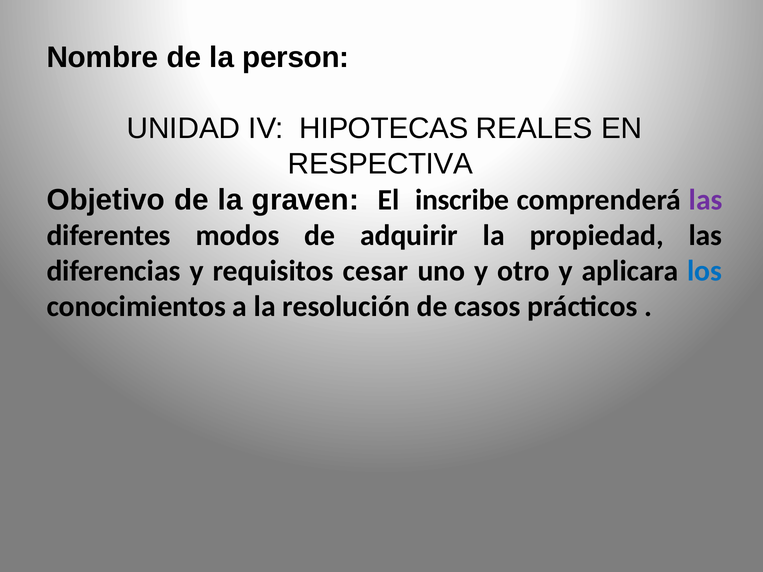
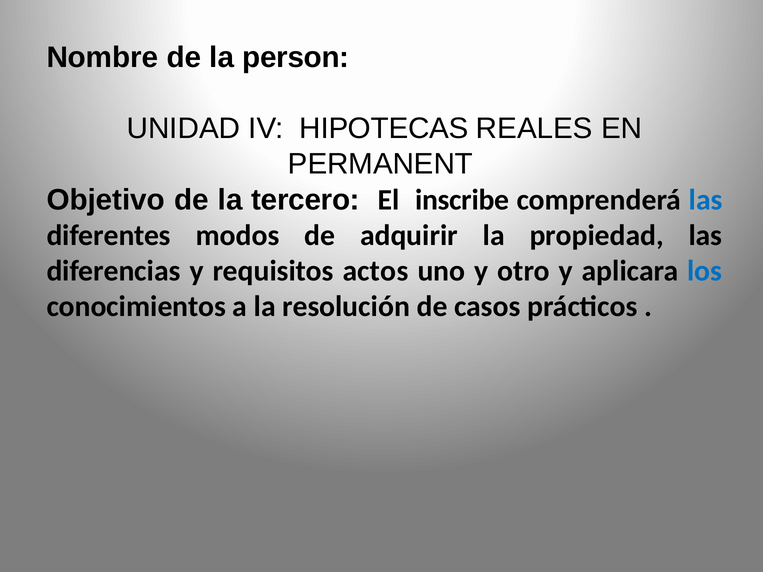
RESPECTIVA: RESPECTIVA -> PERMANENT
graven: graven -> tercero
las at (706, 200) colour: purple -> blue
cesar: cesar -> actos
